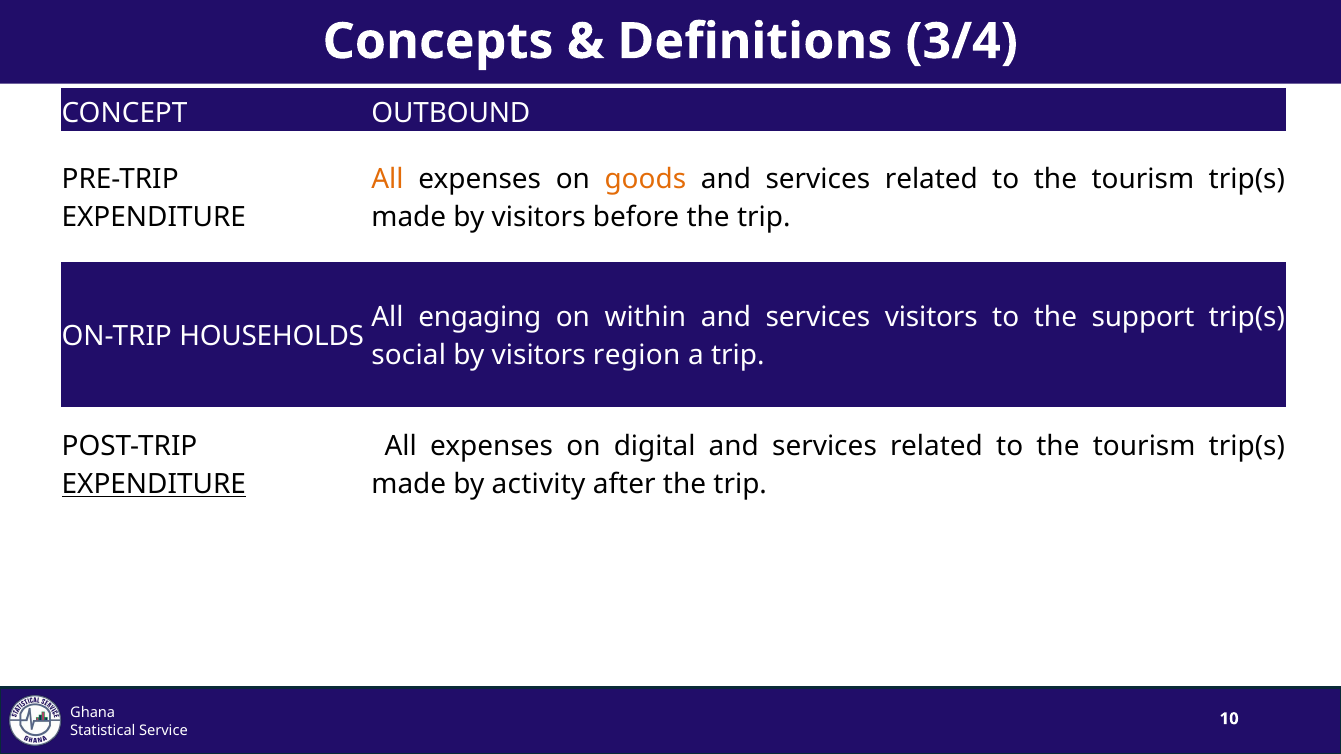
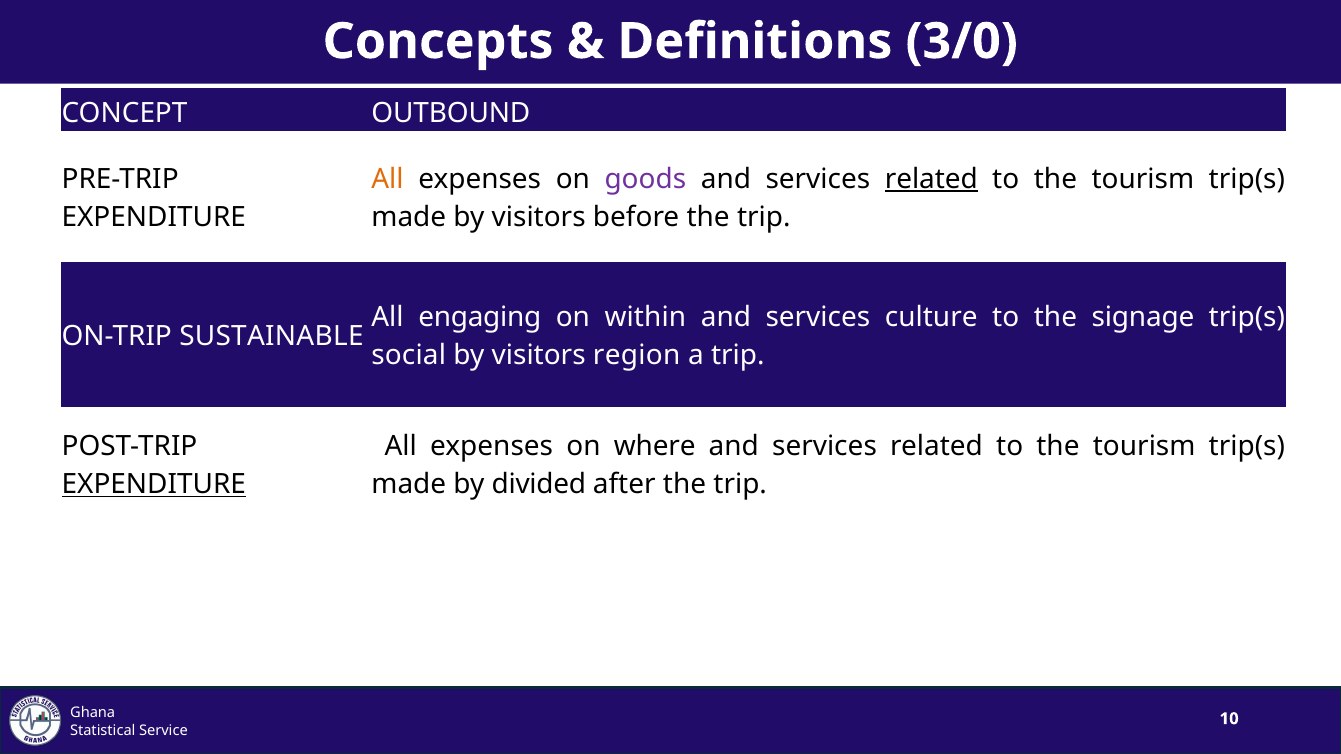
3/4: 3/4 -> 3/0
goods colour: orange -> purple
related at (931, 179) underline: none -> present
services visitors: visitors -> culture
support: support -> signage
HOUSEHOLDS: HOUSEHOLDS -> SUSTAINABLE
digital: digital -> where
activity: activity -> divided
